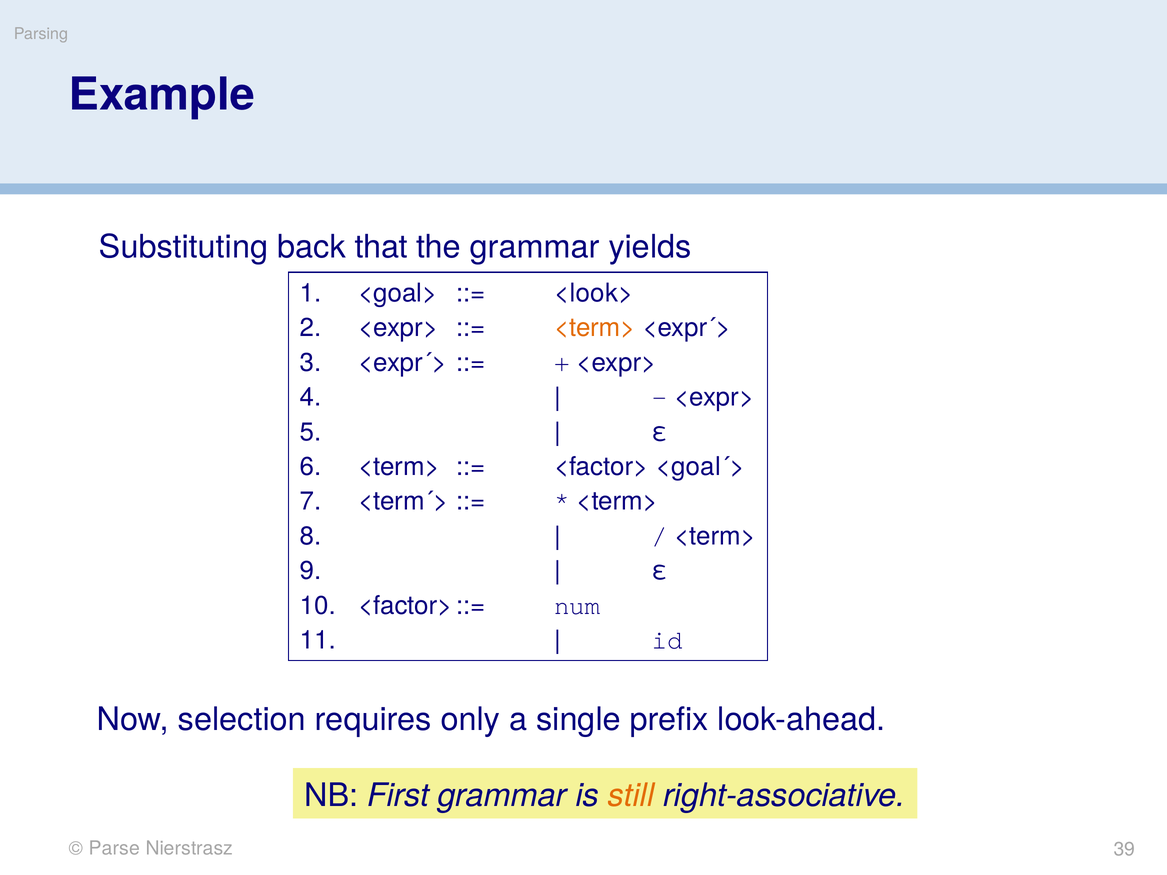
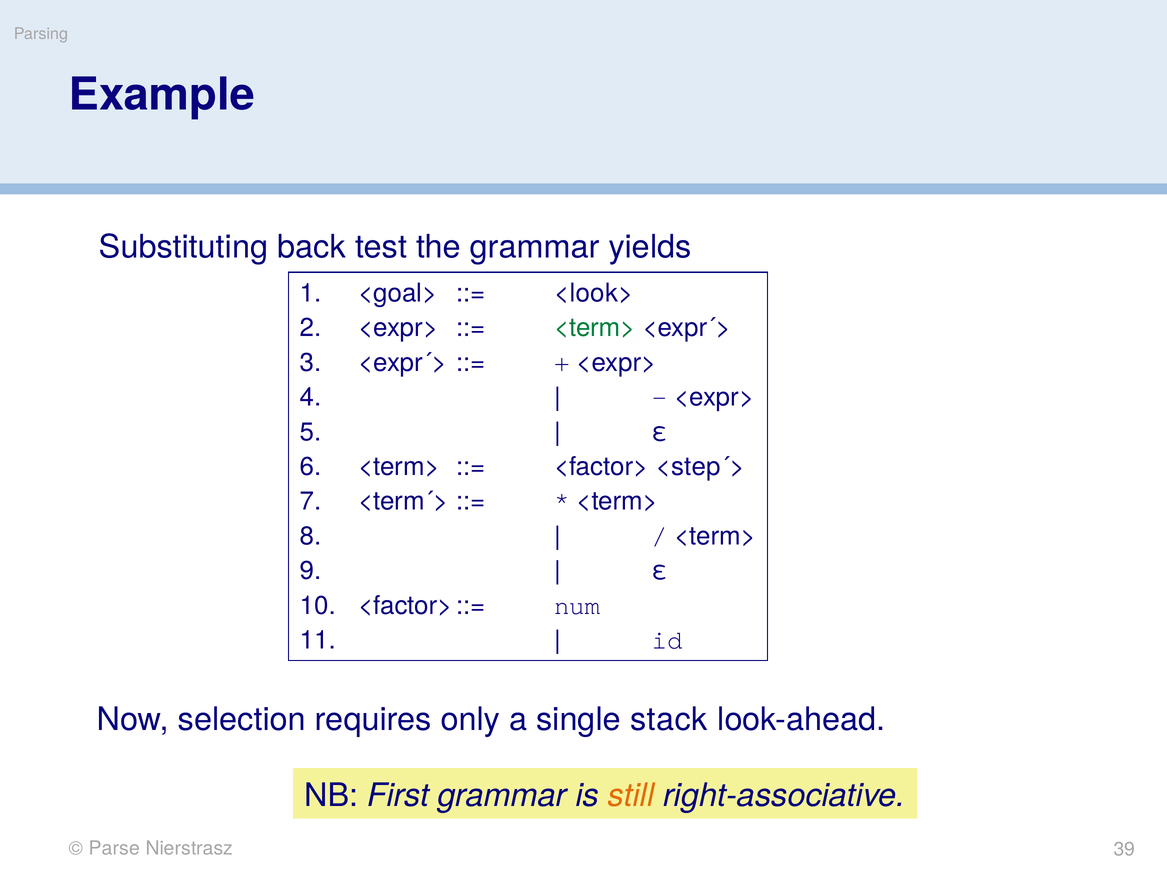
that: that -> test
<term> at (595, 328) colour: orange -> green
<goal´>: <goal´> -> <step´>
prefix: prefix -> stack
